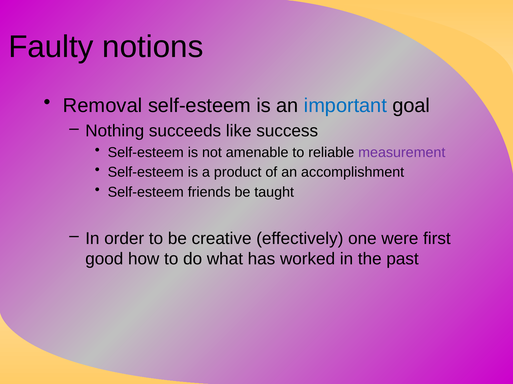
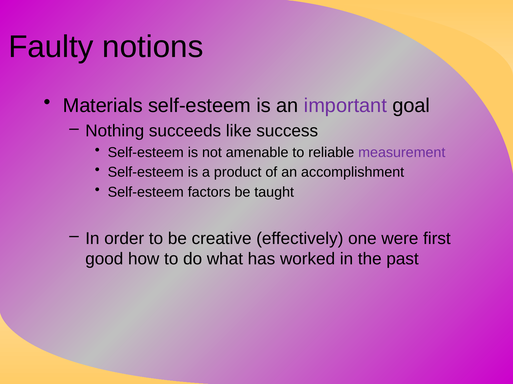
Removal: Removal -> Materials
important colour: blue -> purple
friends: friends -> factors
